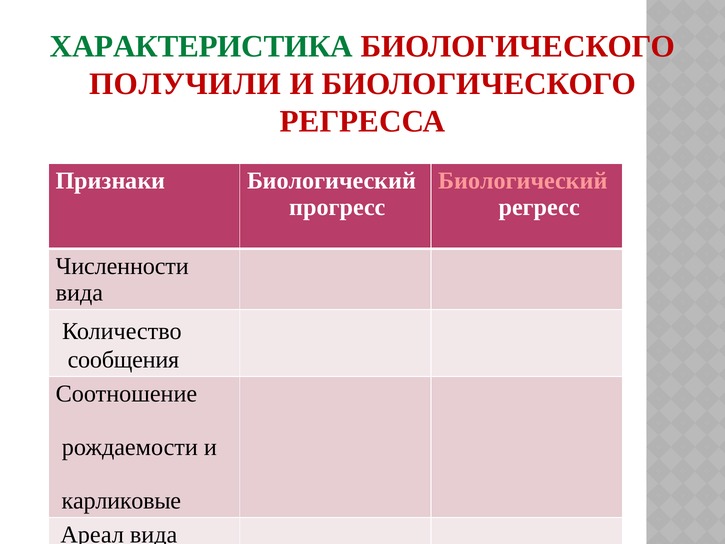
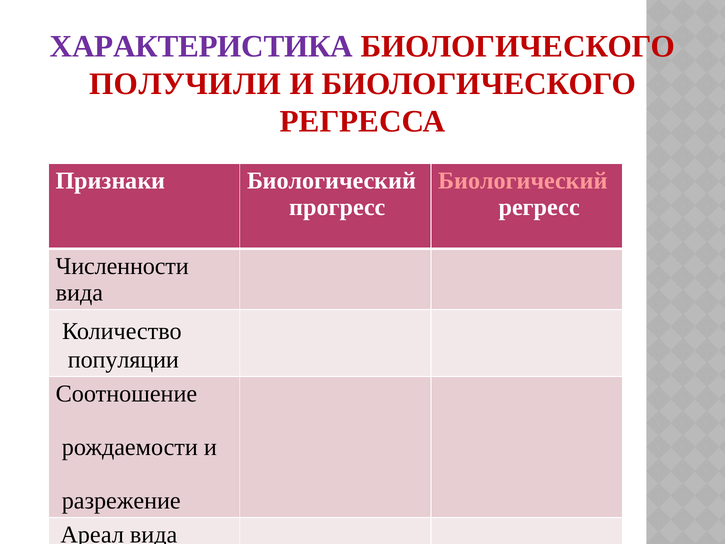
ХАРАКТЕРИСТИКА colour: green -> purple
сообщения: сообщения -> популяции
карликовые: карликовые -> разрежение
